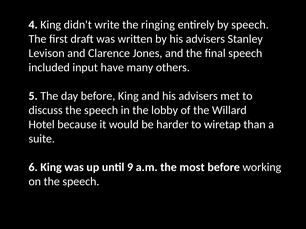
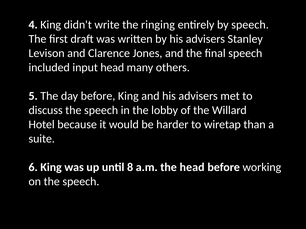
input have: have -> head
9: 9 -> 8
the most: most -> head
